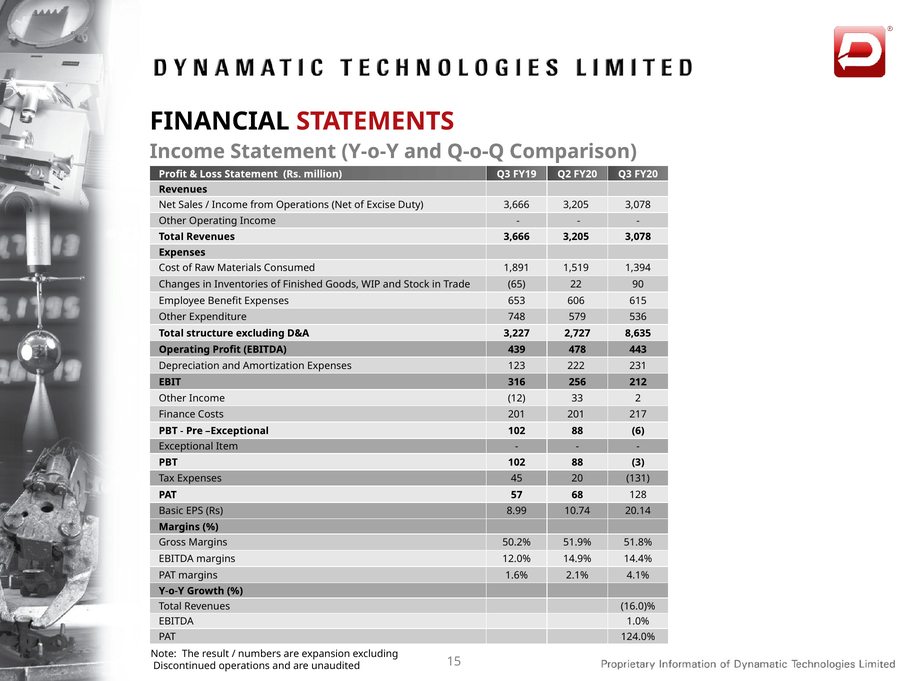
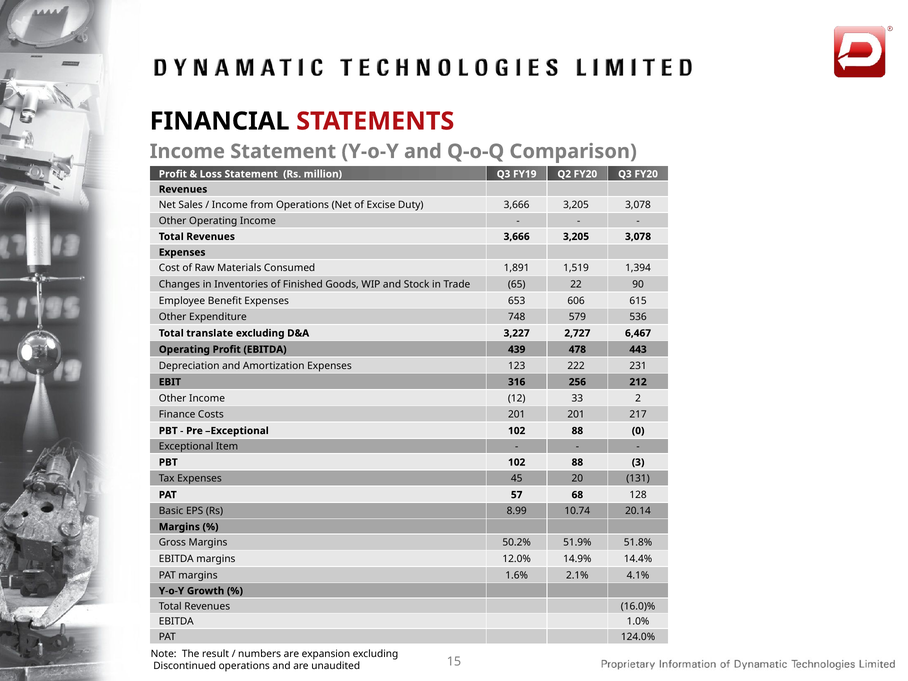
structure: structure -> translate
8,635: 8,635 -> 6,467
6: 6 -> 0
